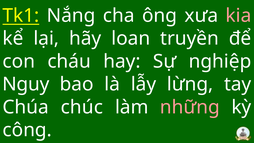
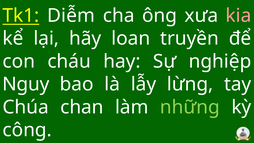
Nắng: Nắng -> Diễm
chúc: chúc -> chan
những colour: pink -> light green
